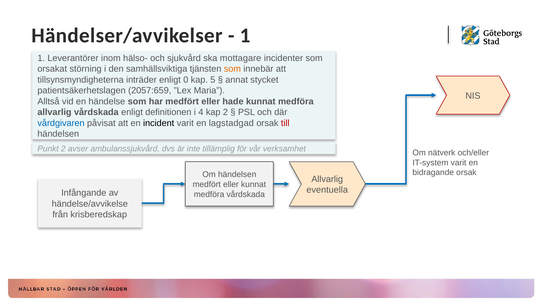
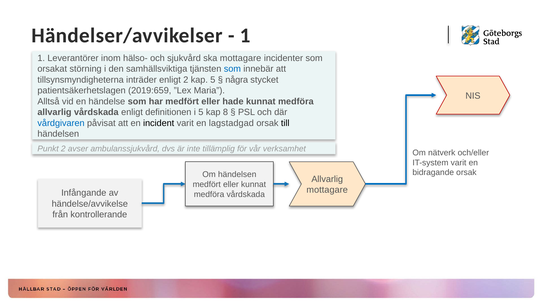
som at (232, 69) colour: orange -> blue
enligt 0: 0 -> 2
annat: annat -> några
2057:659: 2057:659 -> 2019:659
i 4: 4 -> 5
kap 2: 2 -> 8
till colour: red -> black
eventuella at (327, 190): eventuella -> mottagare
krisberedskap: krisberedskap -> kontrollerande
